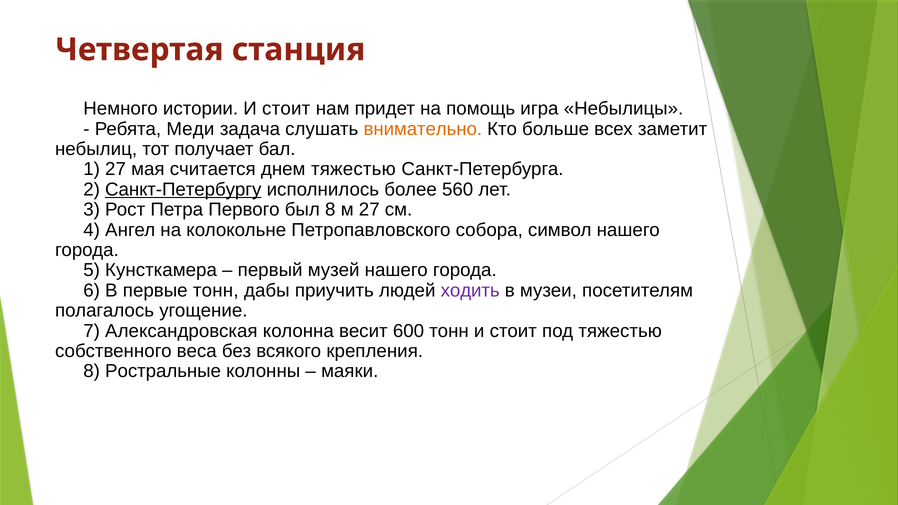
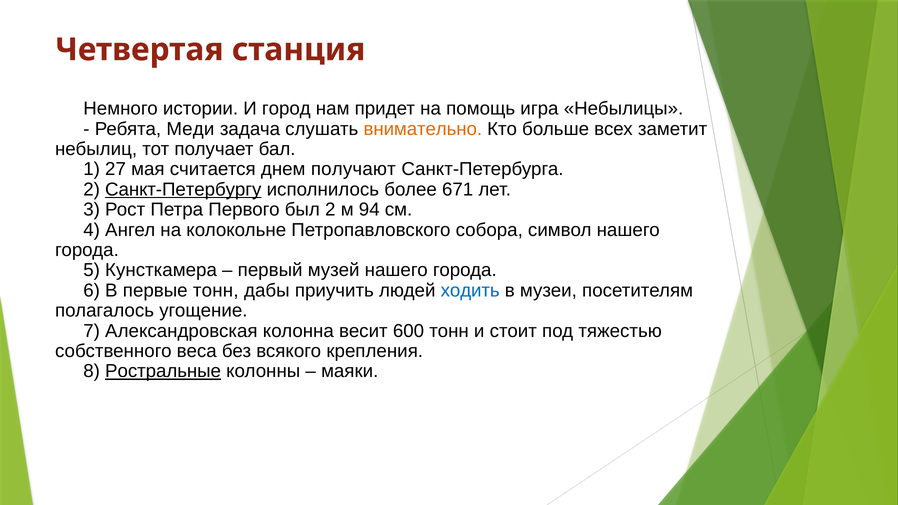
истории И стоит: стоит -> город
днем тяжестью: тяжестью -> получают
560: 560 -> 671
был 8: 8 -> 2
м 27: 27 -> 94
ходить colour: purple -> blue
Ростральные underline: none -> present
